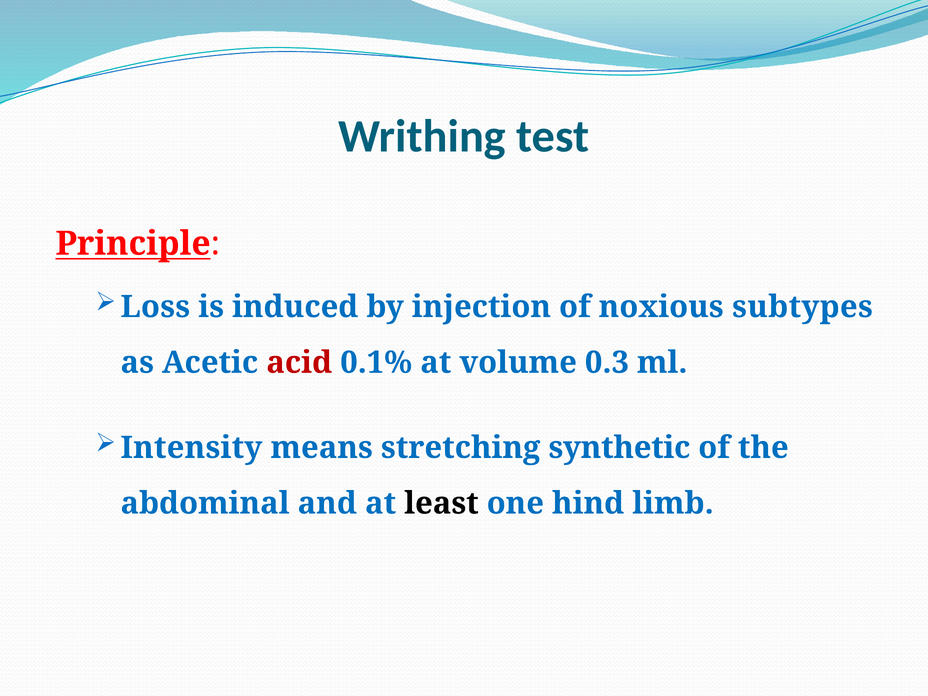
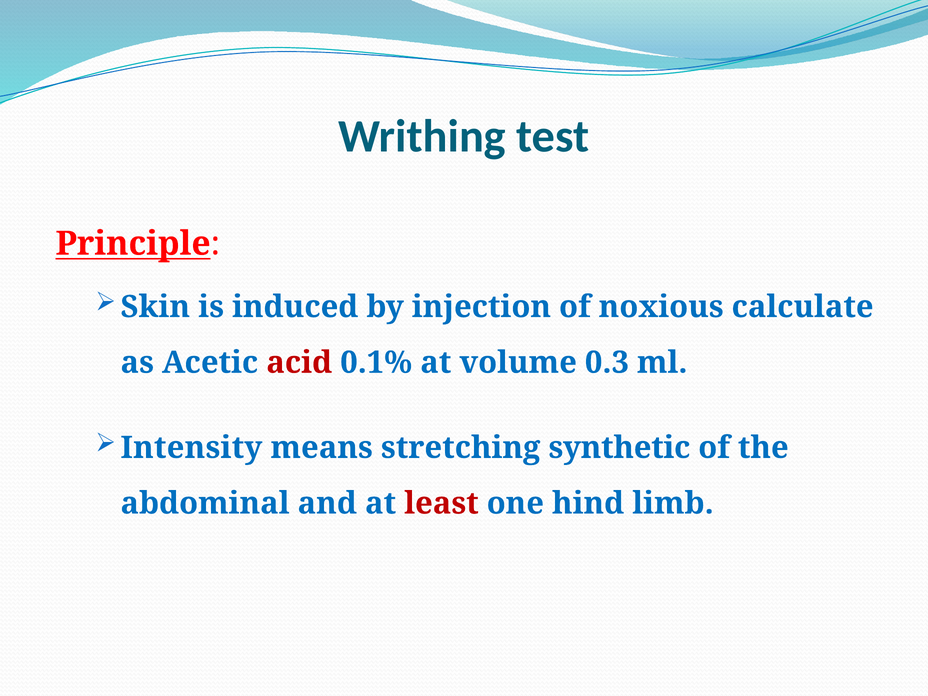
Loss: Loss -> Skin
subtypes: subtypes -> calculate
least colour: black -> red
